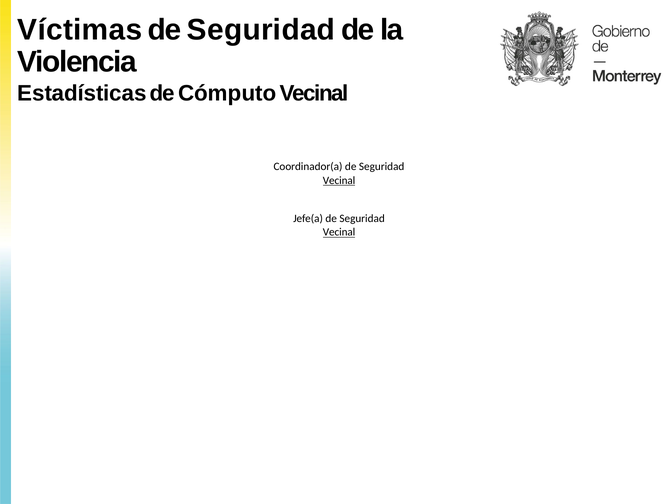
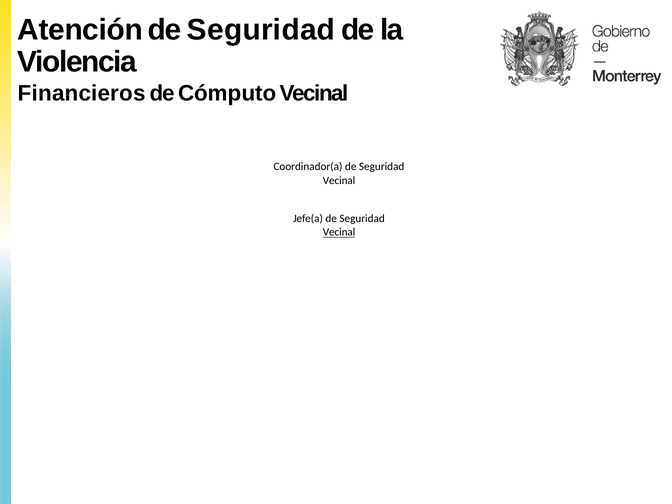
Víctimas: Víctimas -> Atención
Estadísticas: Estadísticas -> Financieros
Vecinal at (339, 180) underline: present -> none
